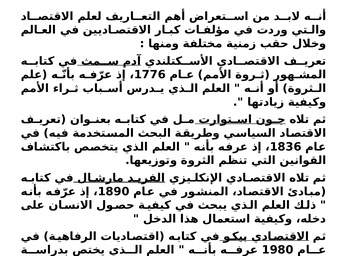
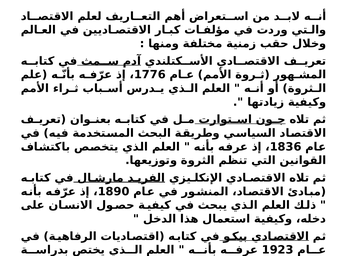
1980: 1980 -> 1923
